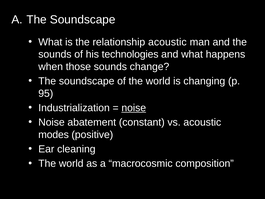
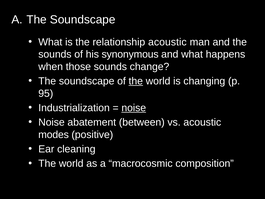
technologies: technologies -> synonymous
the at (136, 81) underline: none -> present
constant: constant -> between
